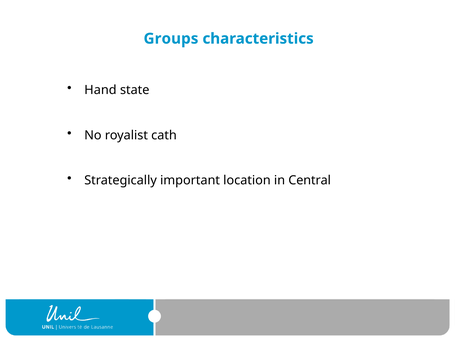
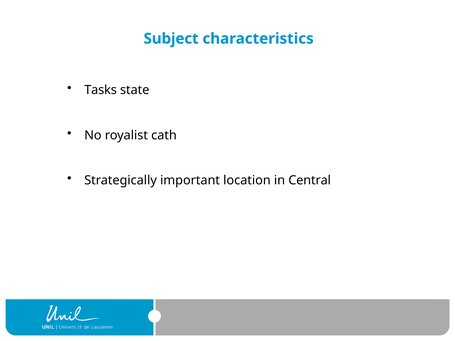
Groups: Groups -> Subject
Hand: Hand -> Tasks
